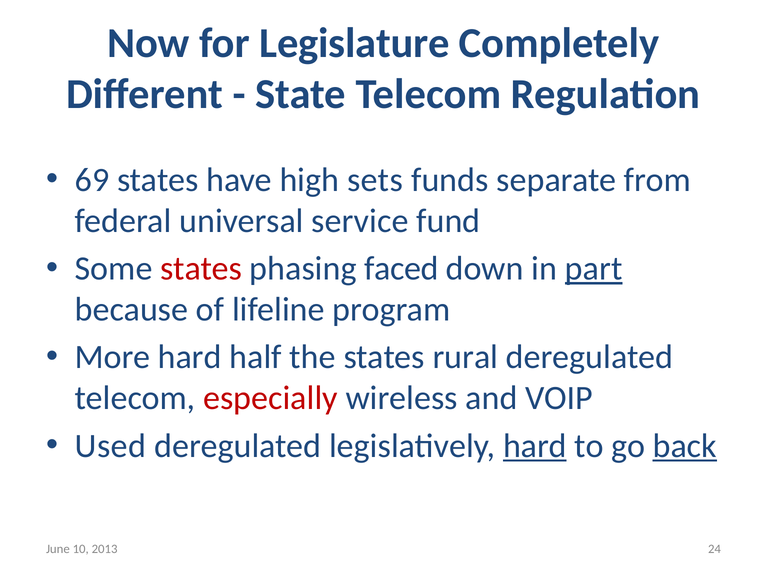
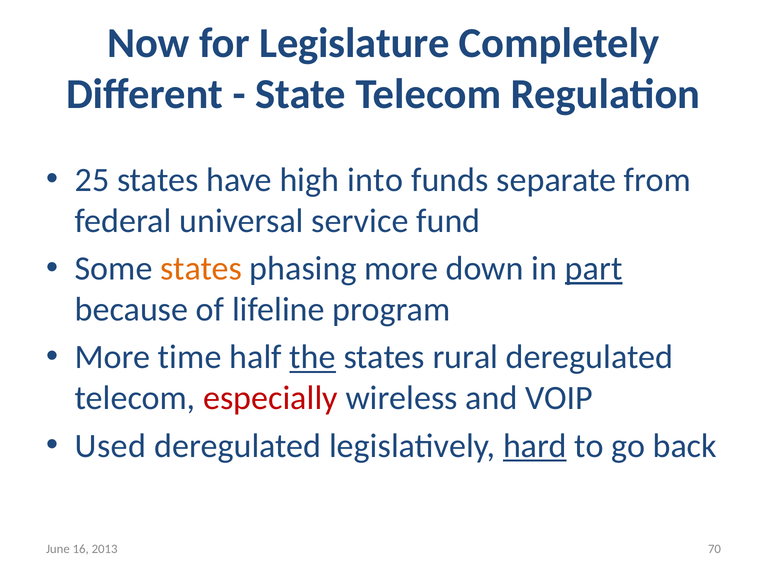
69: 69 -> 25
sets: sets -> into
states at (201, 269) colour: red -> orange
phasing faced: faced -> more
More hard: hard -> time
the underline: none -> present
back underline: present -> none
10: 10 -> 16
24: 24 -> 70
